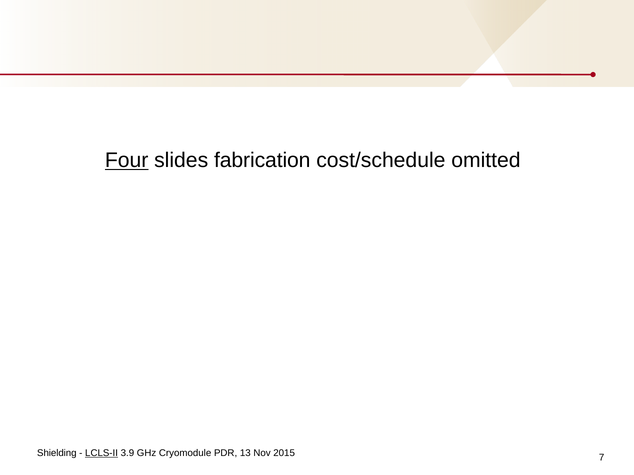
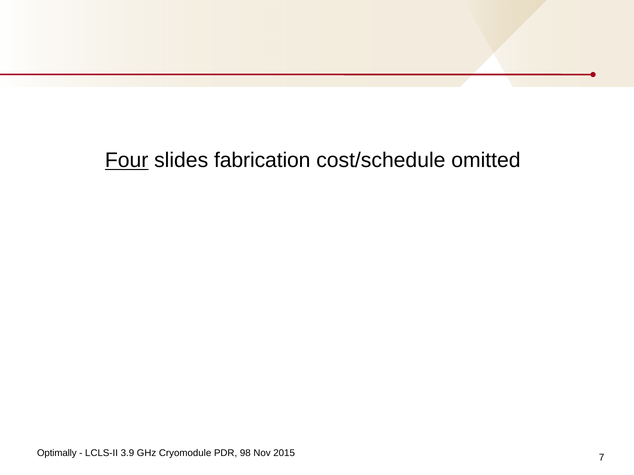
Shielding: Shielding -> Optimally
LCLS-II underline: present -> none
13: 13 -> 98
